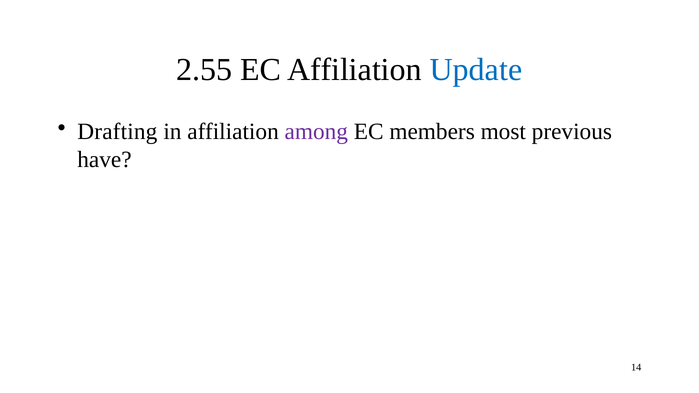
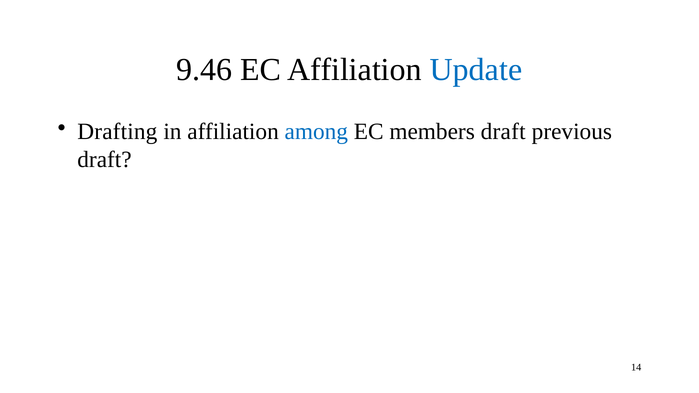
2.55: 2.55 -> 9.46
among colour: purple -> blue
members most: most -> draft
have at (104, 160): have -> draft
